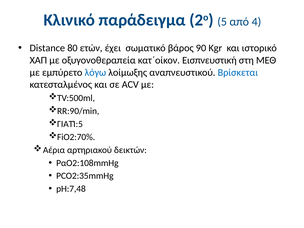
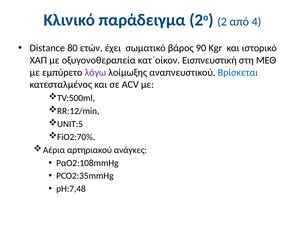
5: 5 -> 2
λόγω colour: blue -> purple
RR:90/min: RR:90/min -> RR:12/min
ΓΙΑΤΊ:5: ΓΙΑΤΊ:5 -> UNIT:5
δεικτών: δεικτών -> ανάγκες
